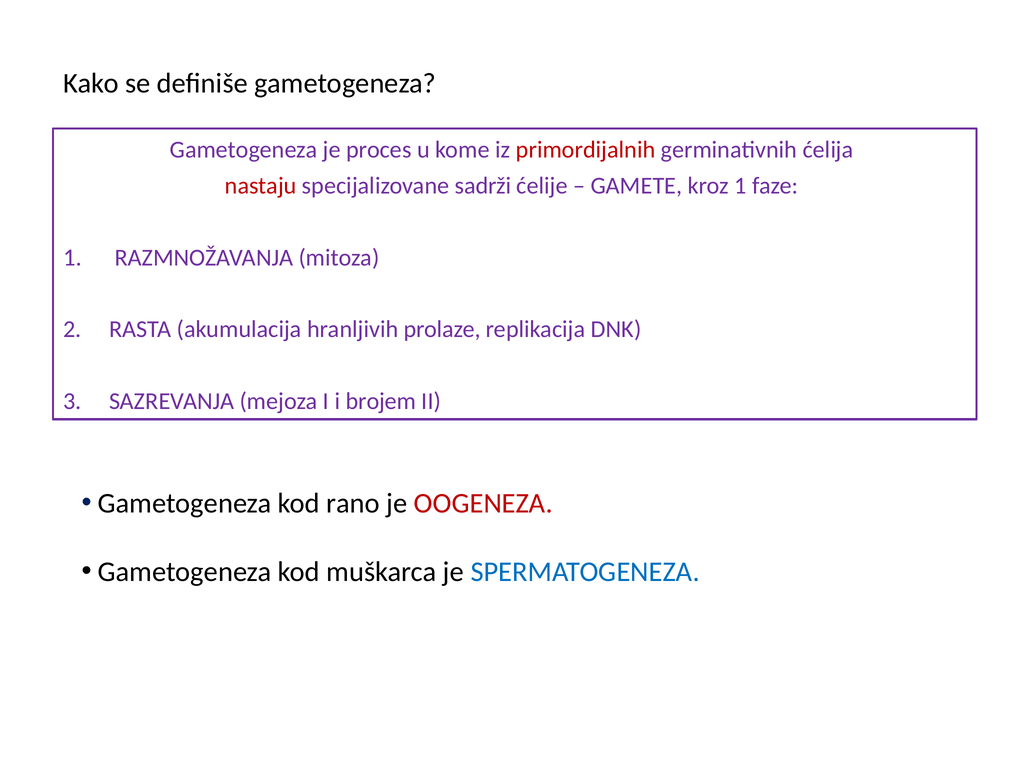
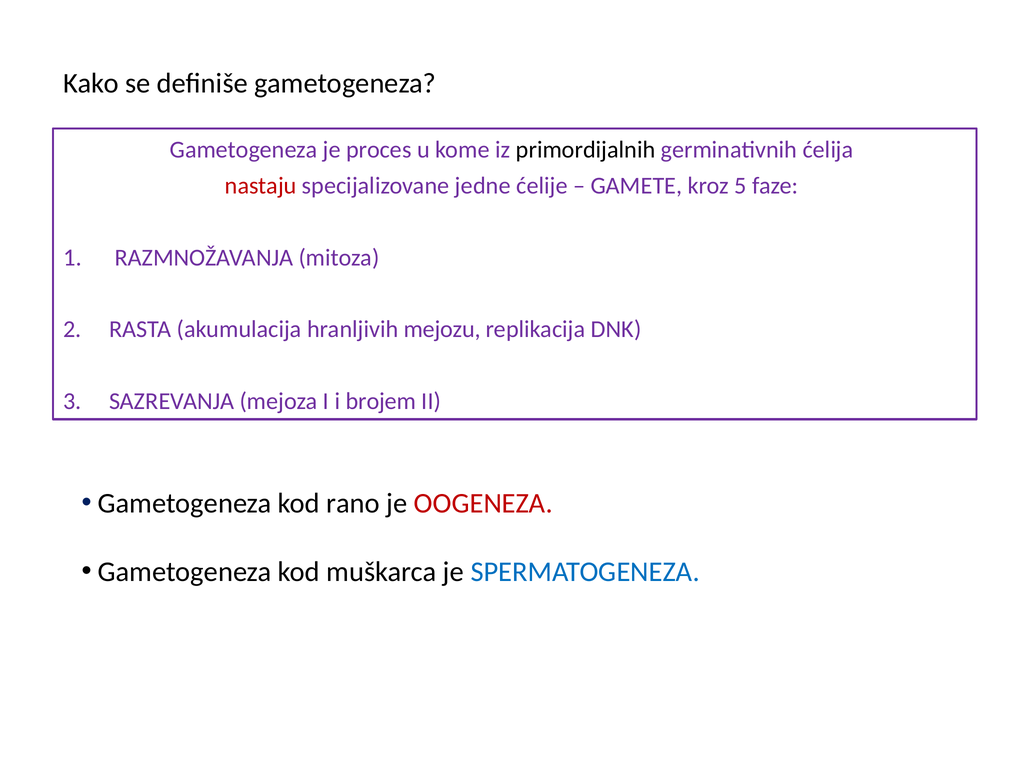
primordijalnih colour: red -> black
sadrži: sadrži -> jedne
kroz 1: 1 -> 5
prolaze: prolaze -> mejozu
